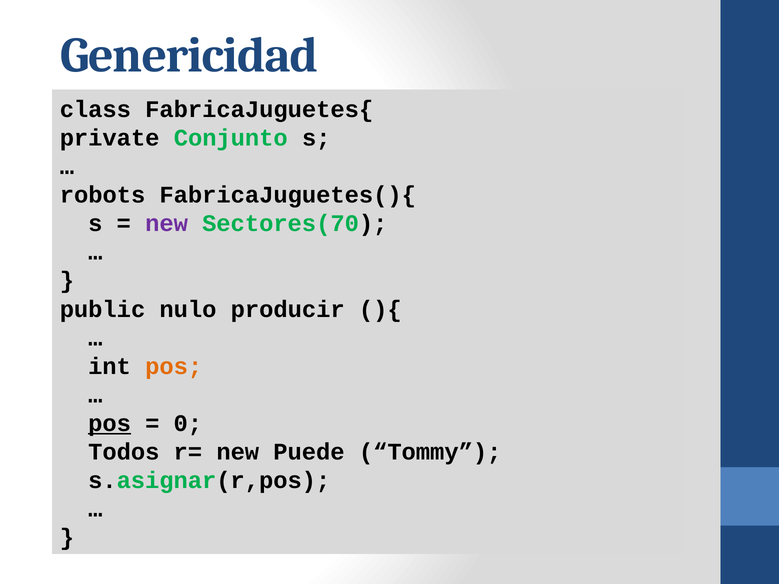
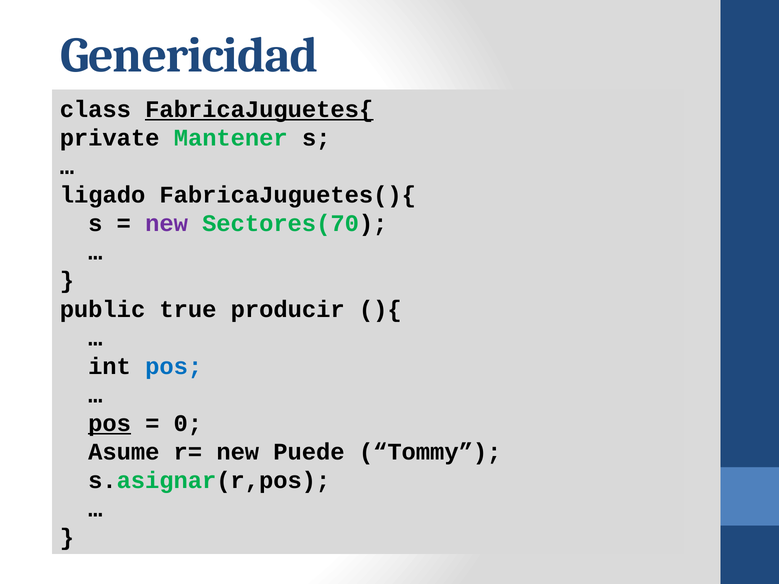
FabricaJuguetes{ underline: none -> present
Conjunto: Conjunto -> Mantener
robots: robots -> ligado
nulo: nulo -> true
pos at (174, 366) colour: orange -> blue
Todos: Todos -> Asume
